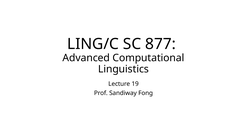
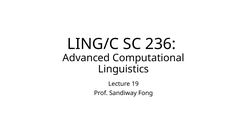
877: 877 -> 236
